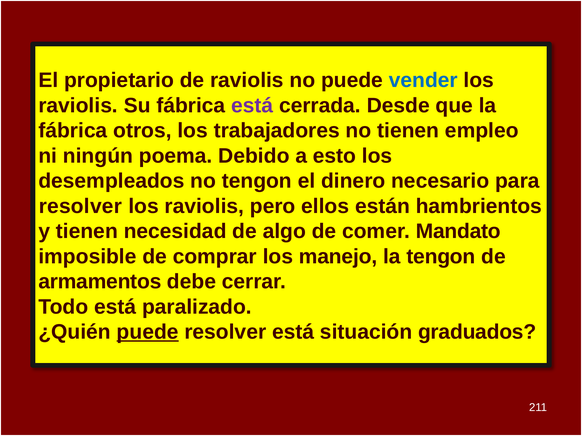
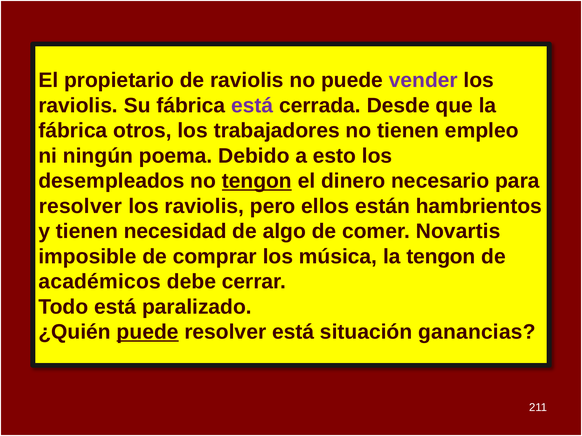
vender colour: blue -> purple
tengon at (257, 181) underline: none -> present
Mandato: Mandato -> Novartis
manejo: manejo -> música
armamentos: armamentos -> académicos
graduados: graduados -> ganancias
